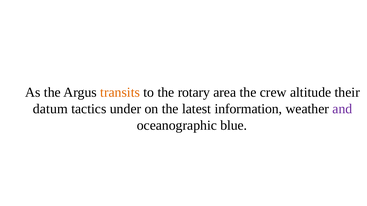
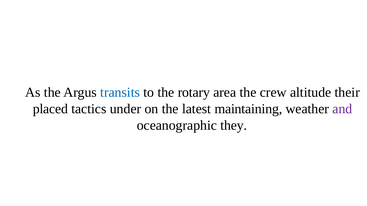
transits colour: orange -> blue
datum: datum -> placed
information: information -> maintaining
blue: blue -> they
